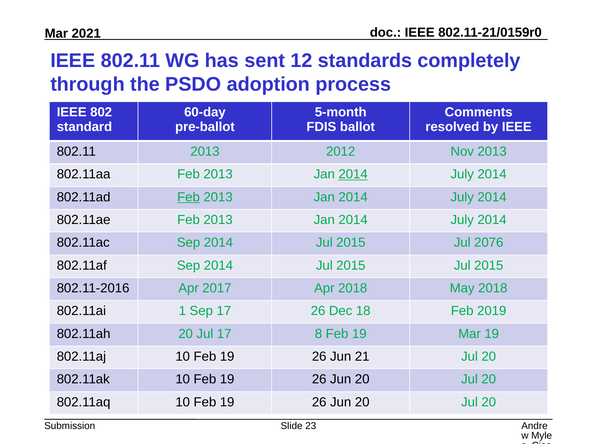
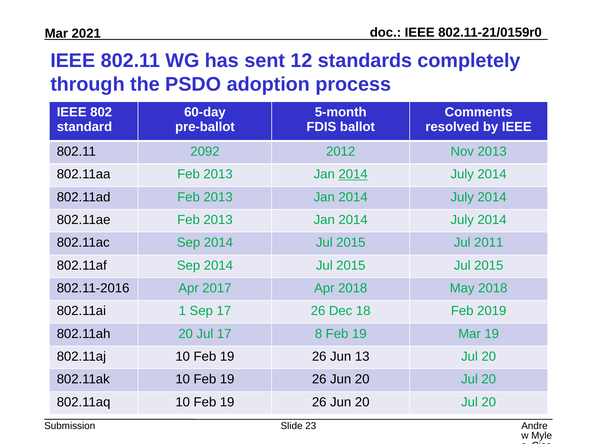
802.11 2013: 2013 -> 2092
Feb at (189, 197) underline: present -> none
2076: 2076 -> 2011
21: 21 -> 13
